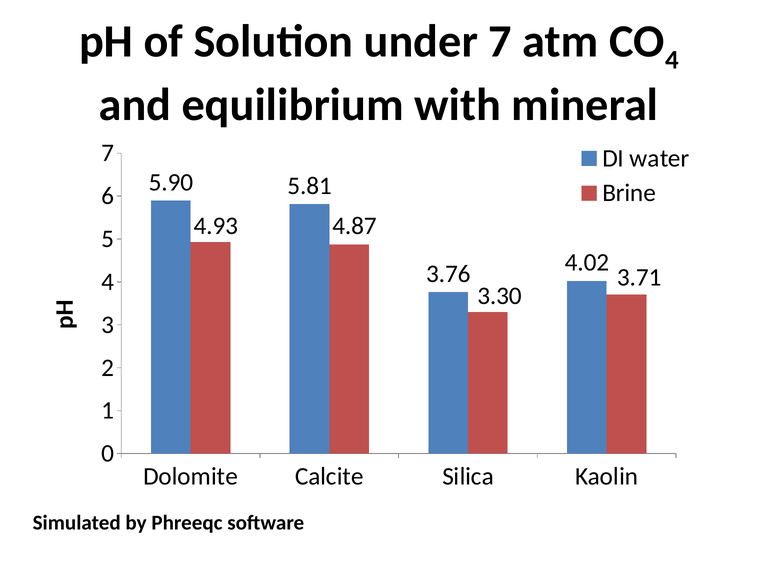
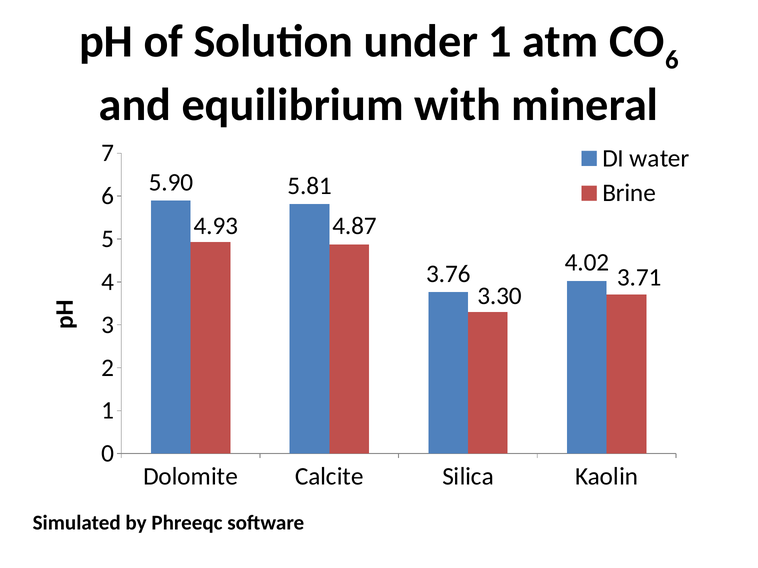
under 7: 7 -> 1
4 at (672, 60): 4 -> 6
